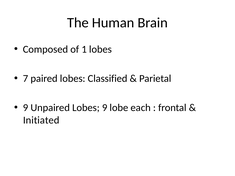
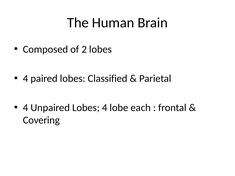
1: 1 -> 2
7 at (26, 79): 7 -> 4
9 at (26, 108): 9 -> 4
Lobes 9: 9 -> 4
Initiated: Initiated -> Covering
